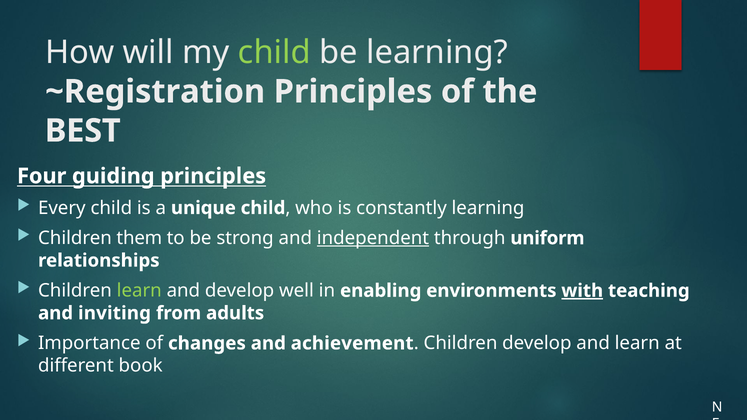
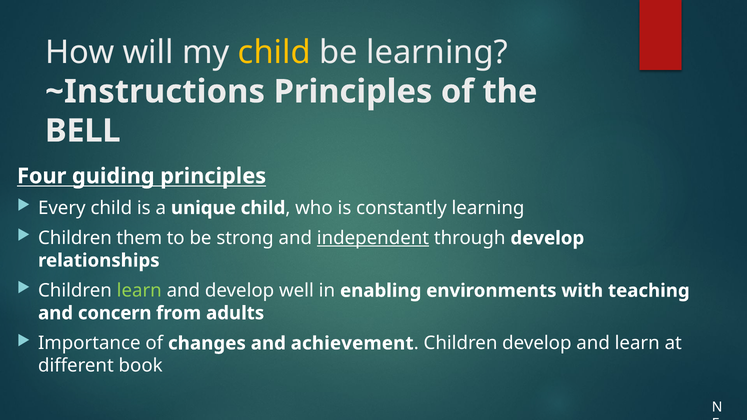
child at (274, 52) colour: light green -> yellow
~Registration: ~Registration -> ~Instructions
BEST: BEST -> BELL
through uniform: uniform -> develop
with underline: present -> none
inviting: inviting -> concern
